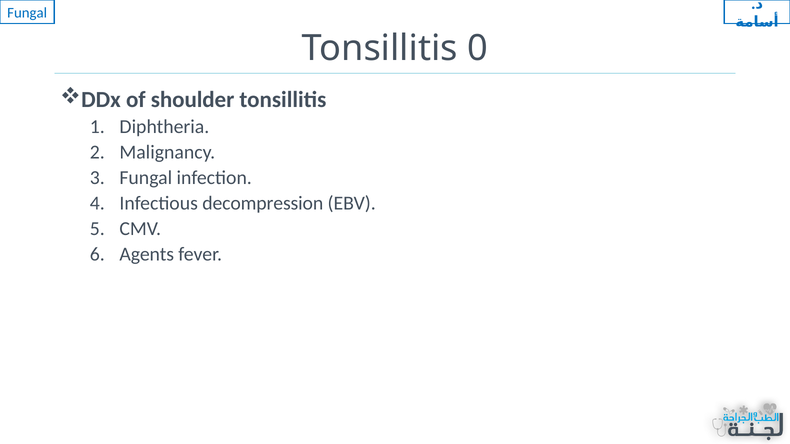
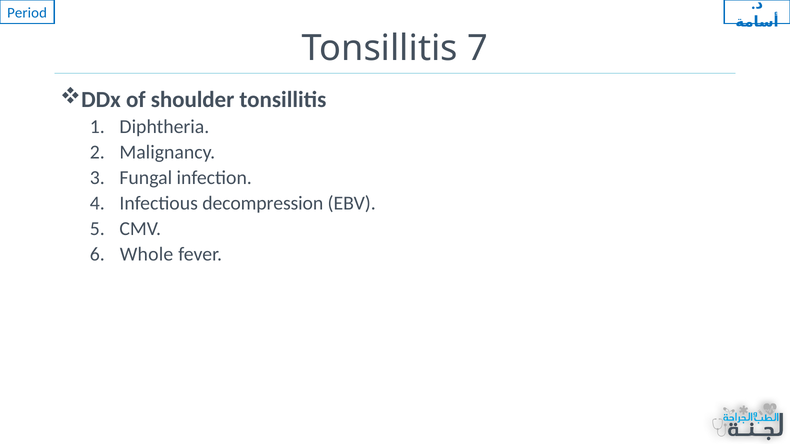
Fungal at (27, 13): Fungal -> Period
0: 0 -> 7
Agents: Agents -> Whole
